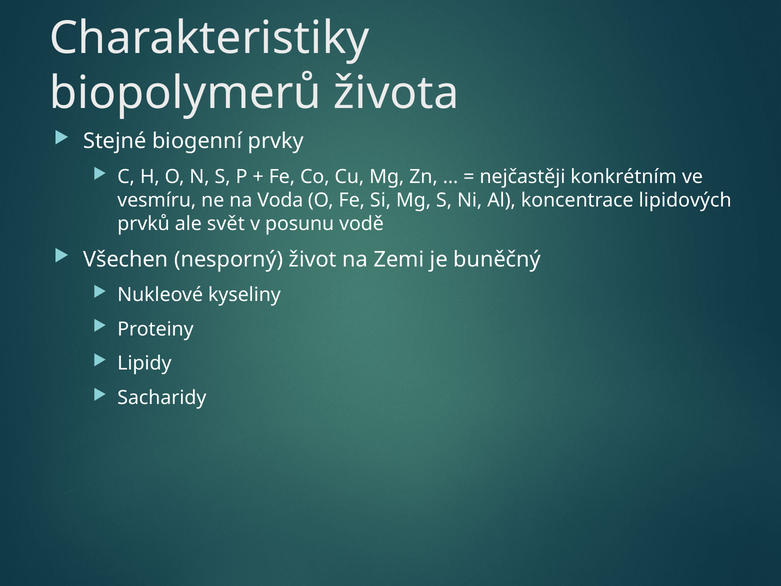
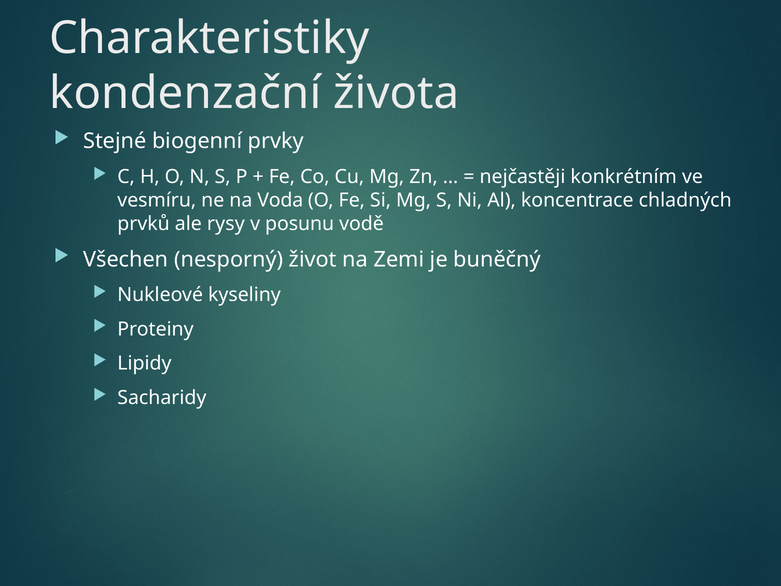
biopolymerů: biopolymerů -> kondenzační
lipidových: lipidových -> chladných
svět: svět -> rysy
